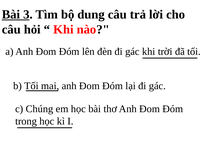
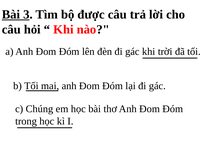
dung: dung -> được
